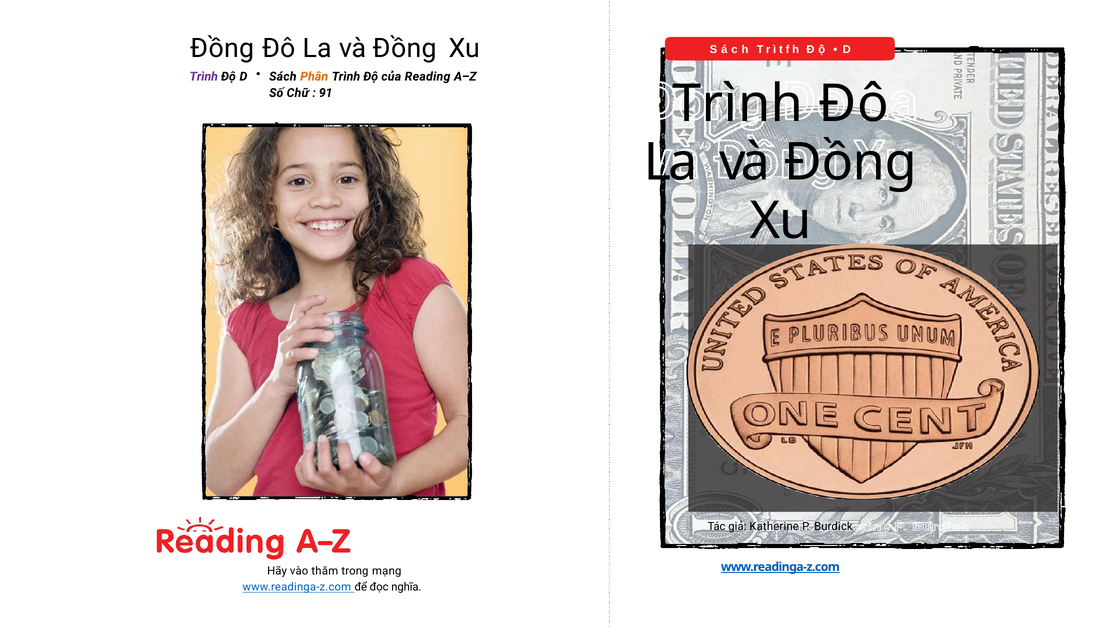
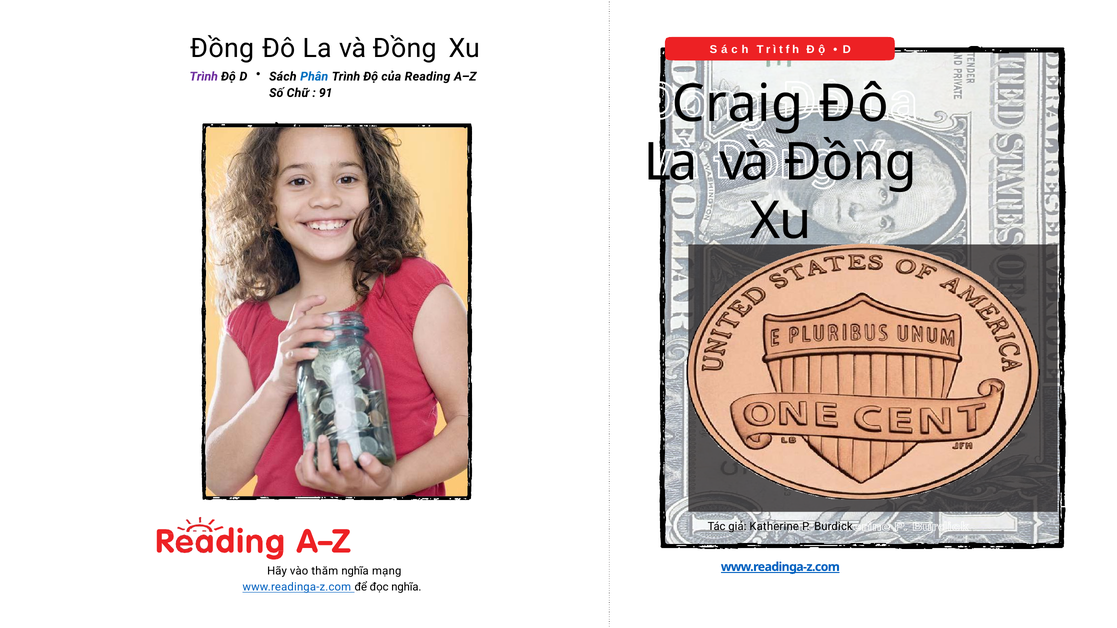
Phân colour: orange -> blue
Trình at (738, 104): Trình -> Craig
thăm trong: trong -> nghĩa
